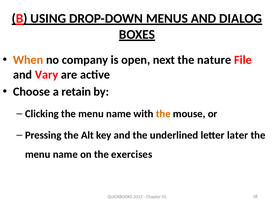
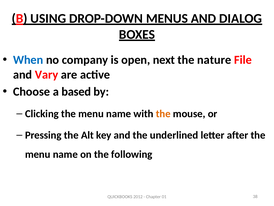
When colour: orange -> blue
retain: retain -> based
later: later -> after
exercises: exercises -> following
